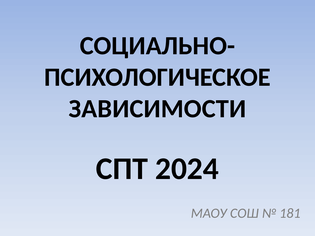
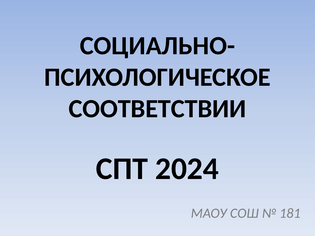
ЗАВИСИМОСТИ: ЗАВИСИМОСТИ -> СООТВЕТСТВИИ
